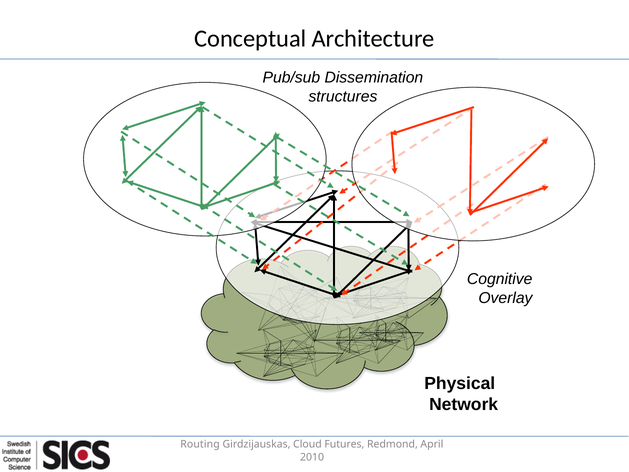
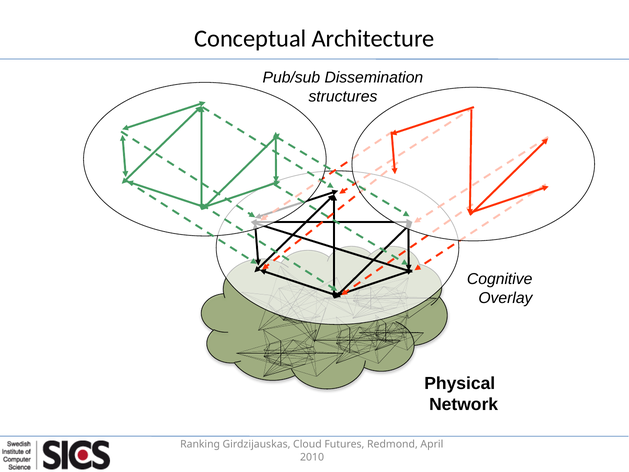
Routing: Routing -> Ranking
